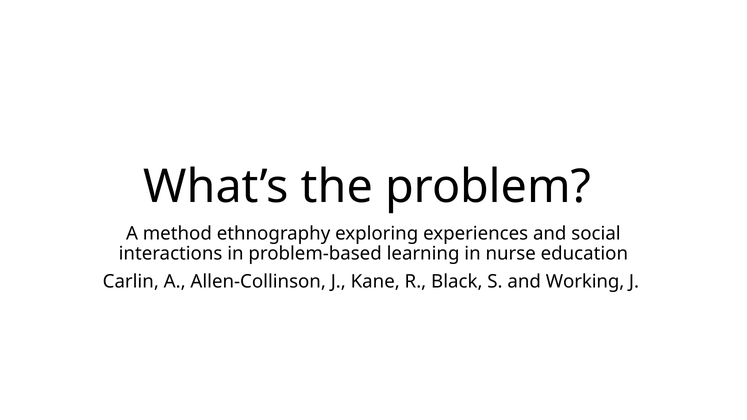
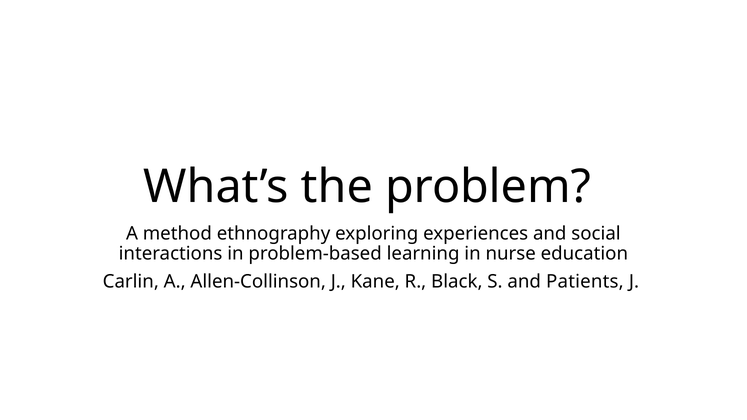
Working: Working -> Patients
